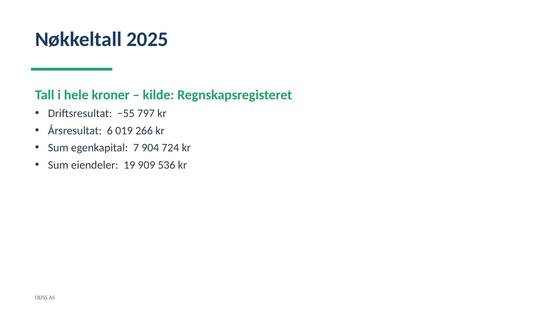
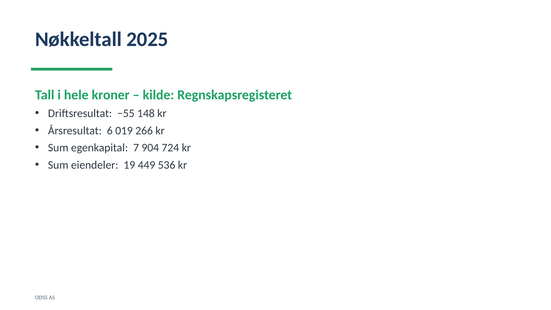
797: 797 -> 148
909: 909 -> 449
